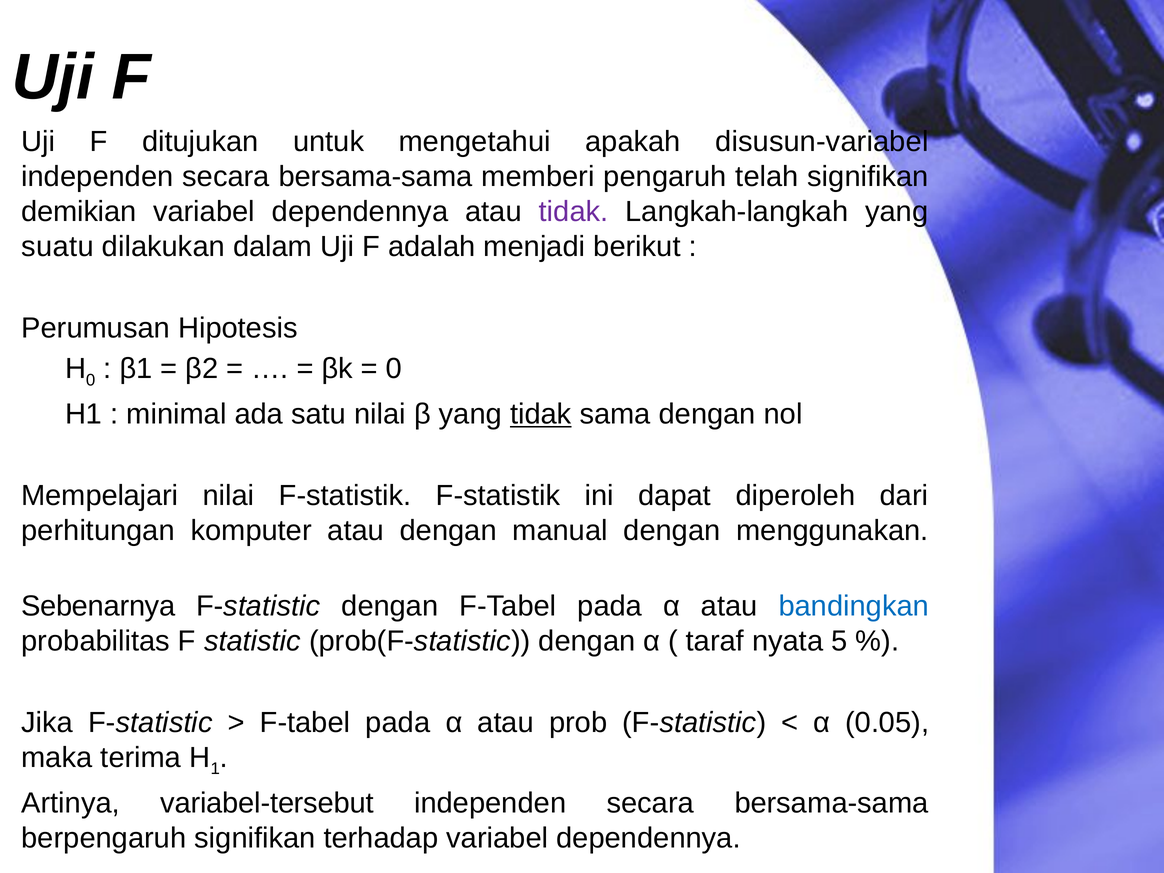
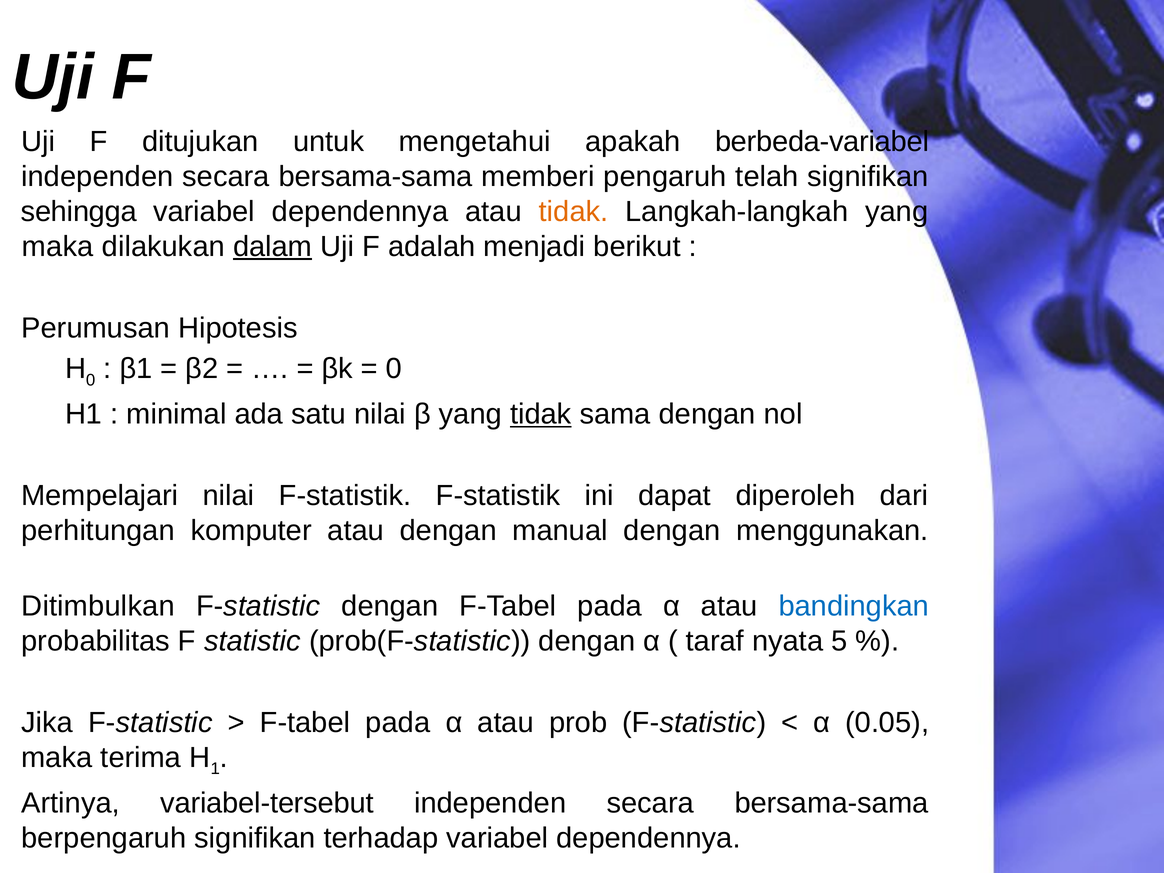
disusun-variabel: disusun-variabel -> berbeda-variabel
demikian: demikian -> sehingga
tidak at (574, 212) colour: purple -> orange
suatu at (58, 246): suatu -> maka
dalam underline: none -> present
Sebenarnya: Sebenarnya -> Ditimbulkan
